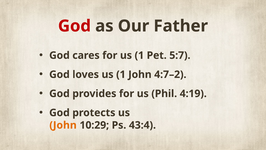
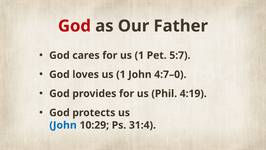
4:7–2: 4:7–2 -> 4:7–0
John at (63, 125) colour: orange -> blue
43:4: 43:4 -> 31:4
